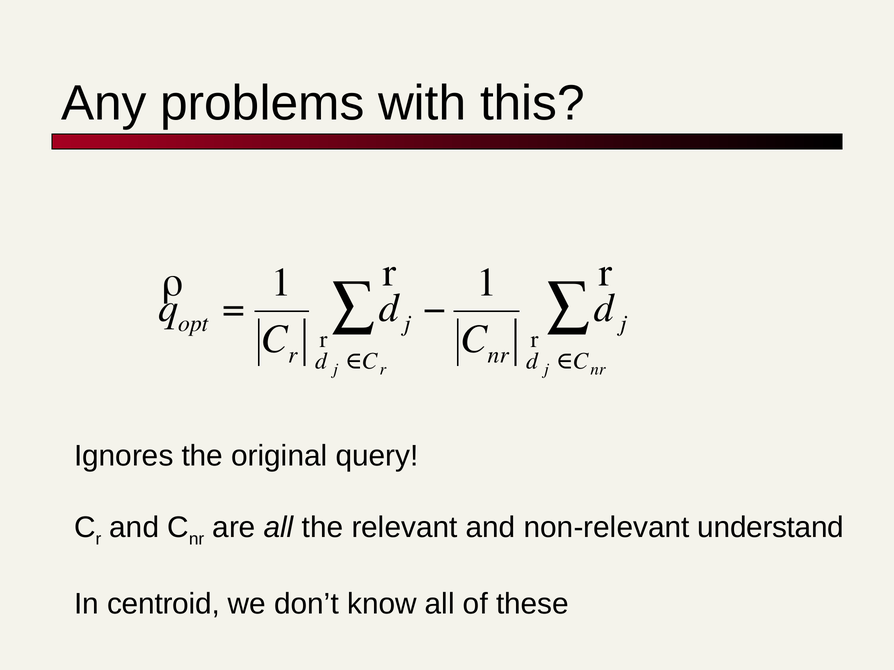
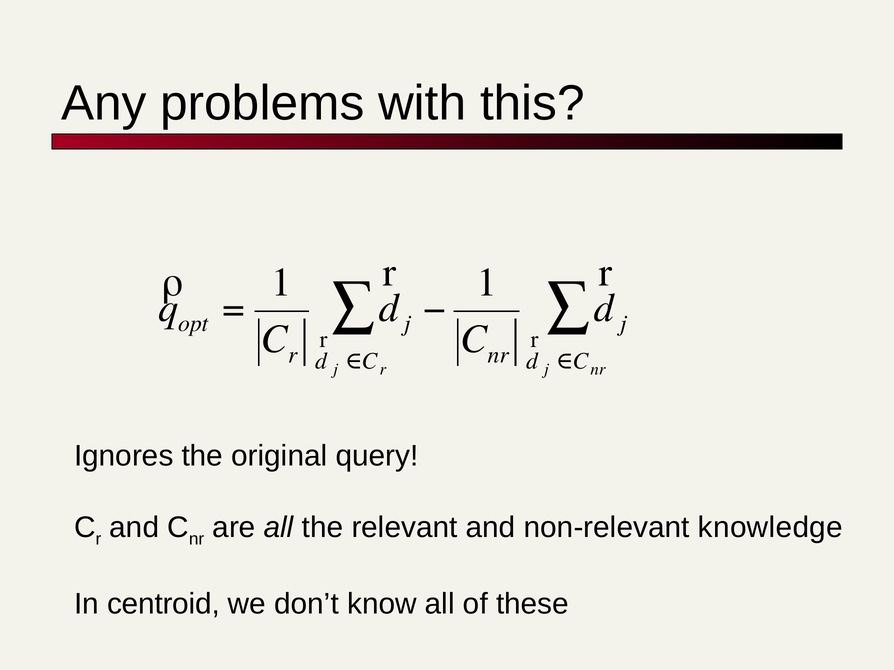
understand: understand -> knowledge
